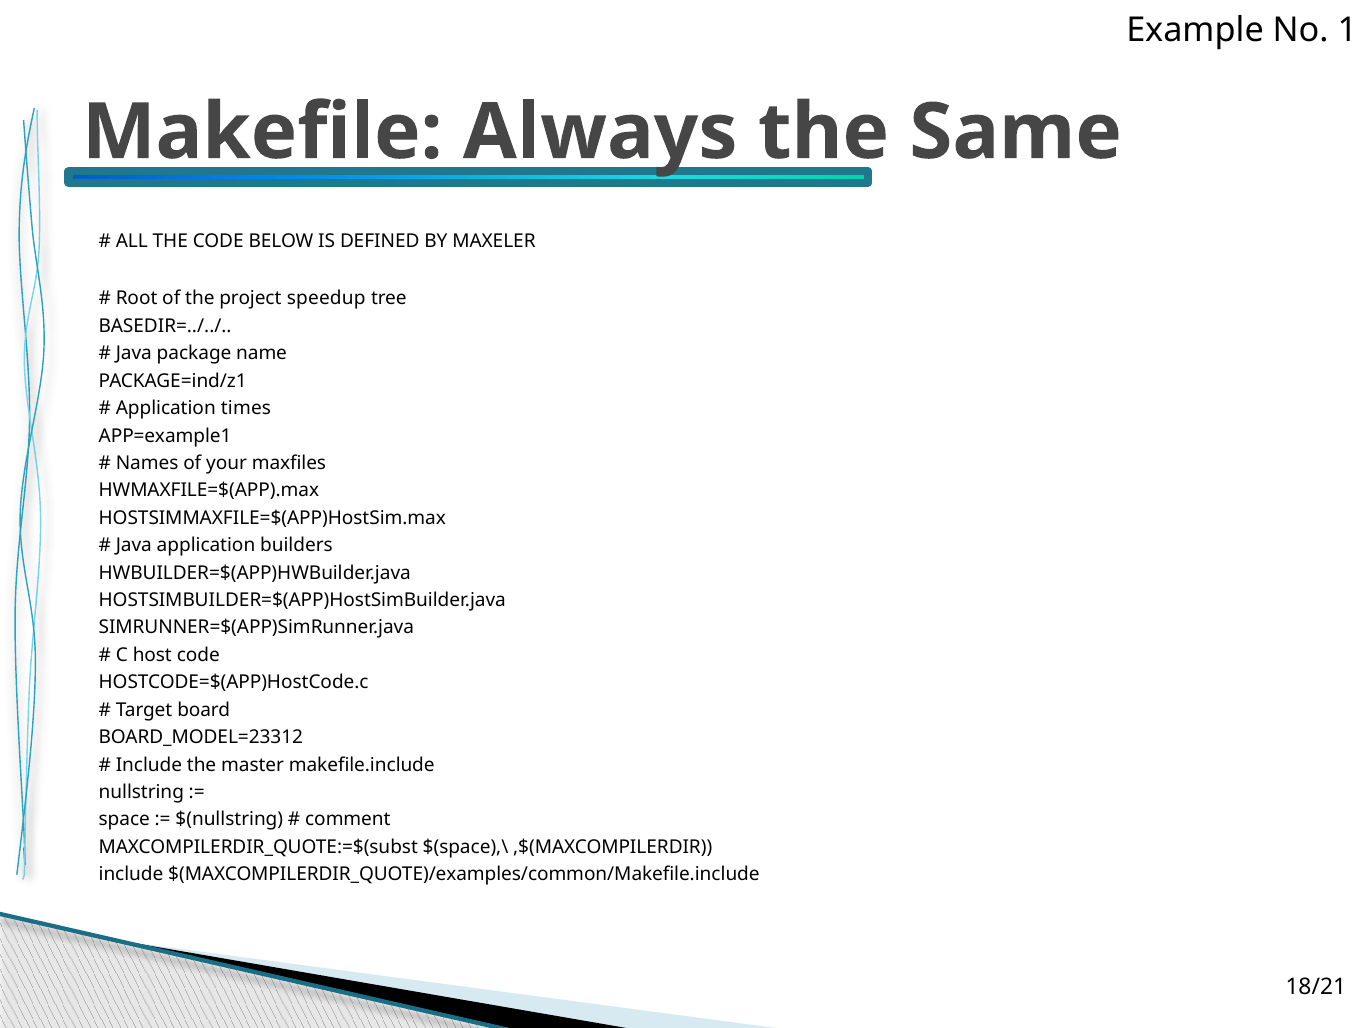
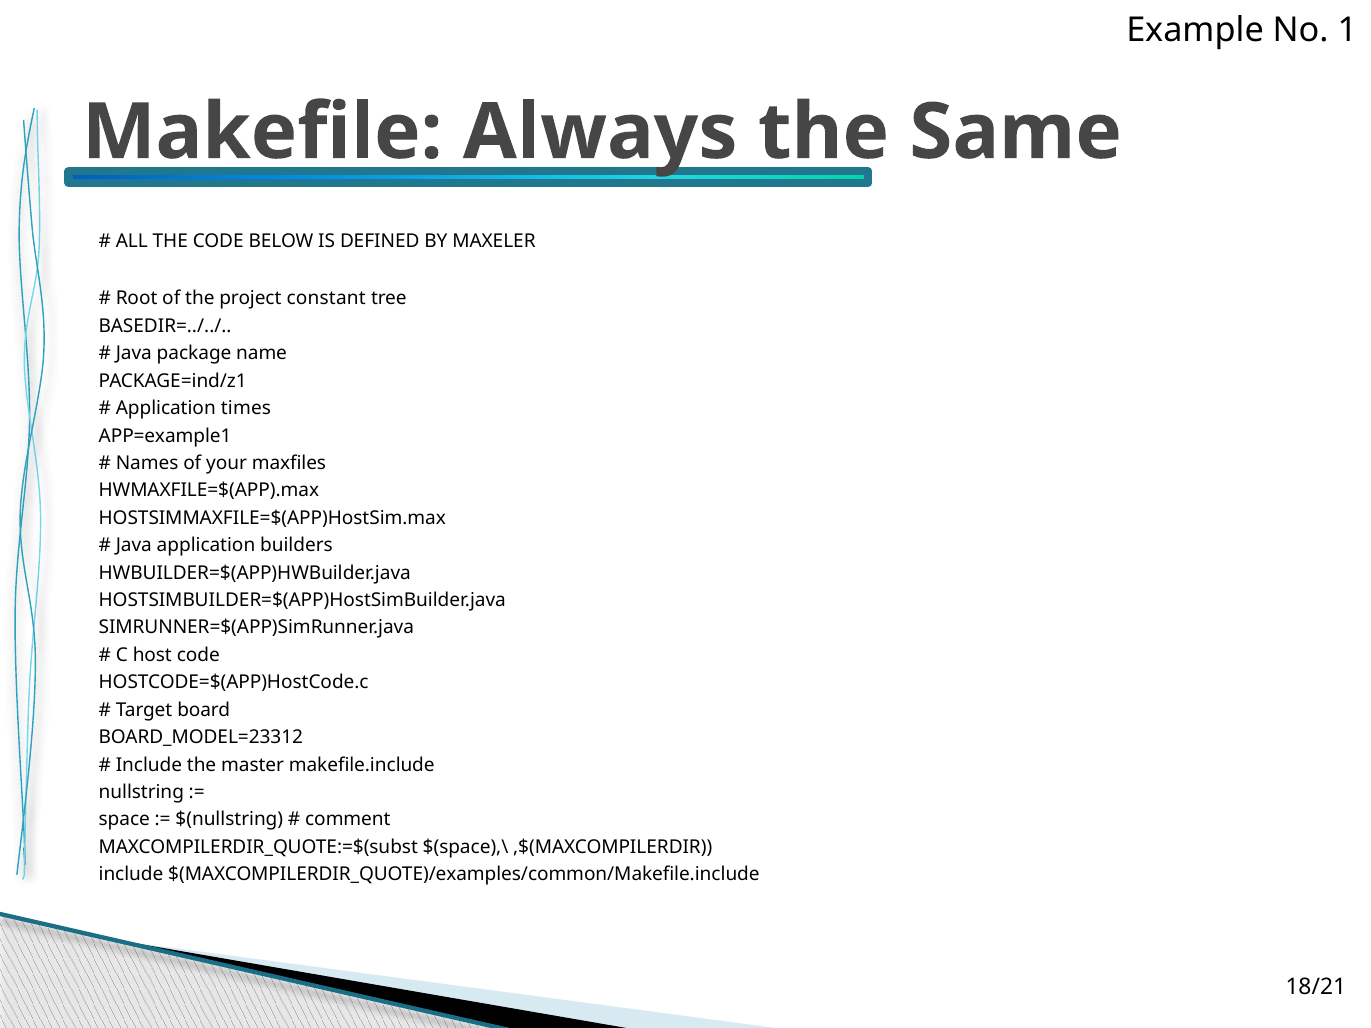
speedup: speedup -> constant
